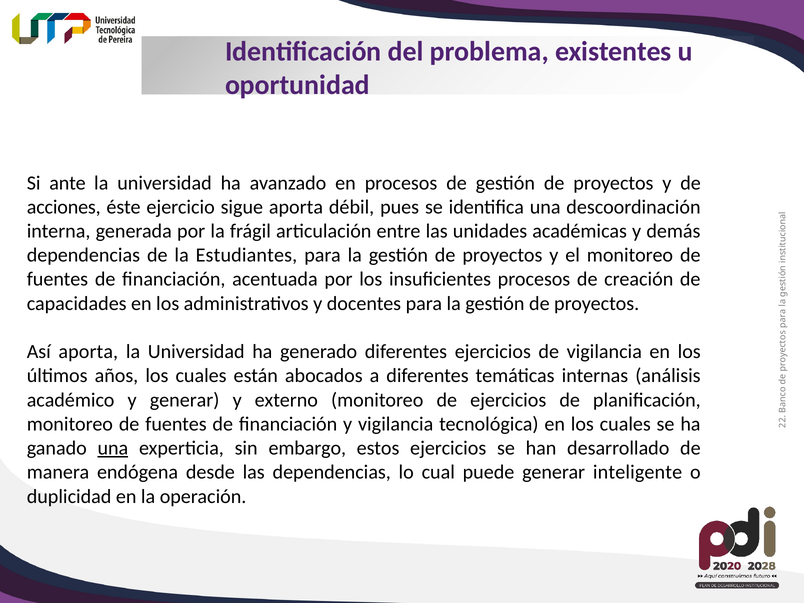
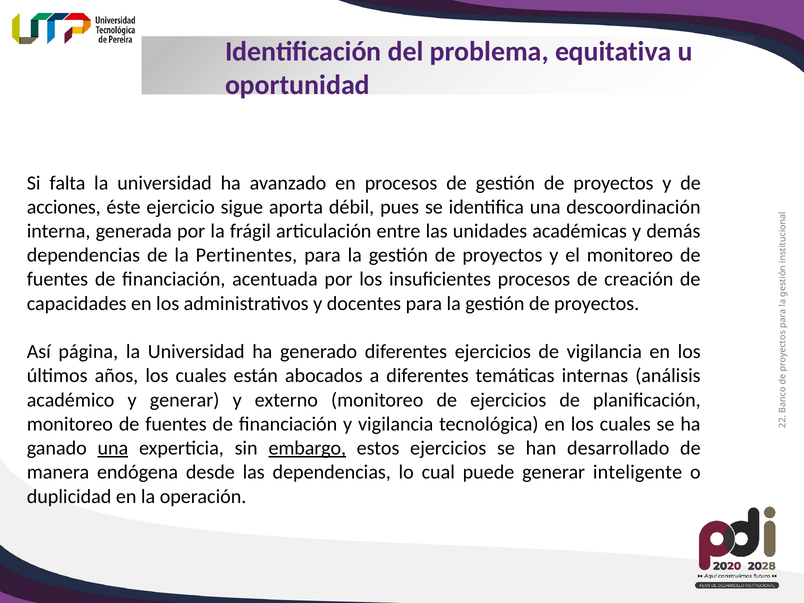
existentes: existentes -> equitativa
ante: ante -> falta
Estudiantes: Estudiantes -> Pertinentes
Así aporta: aporta -> página
embargo underline: none -> present
